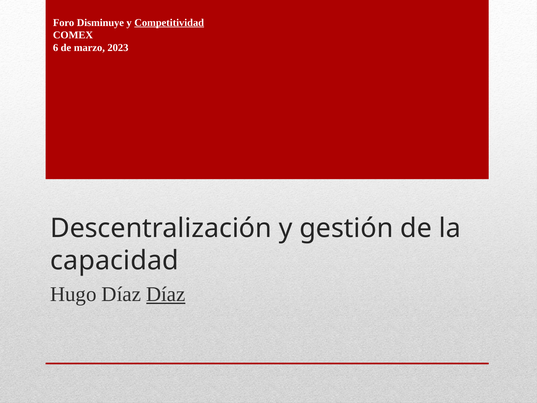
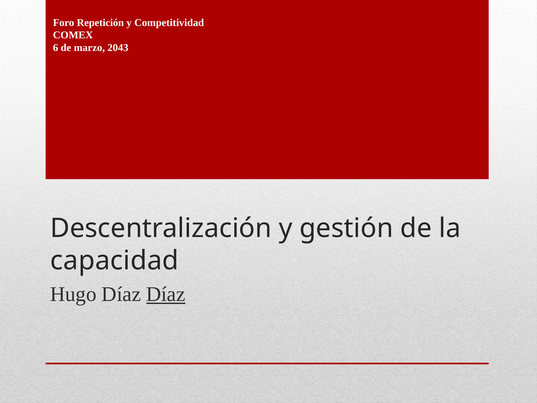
Disminuye: Disminuye -> Repetición
Competitividad underline: present -> none
2023: 2023 -> 2043
